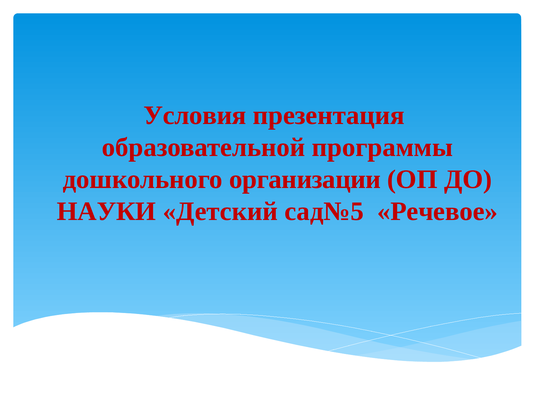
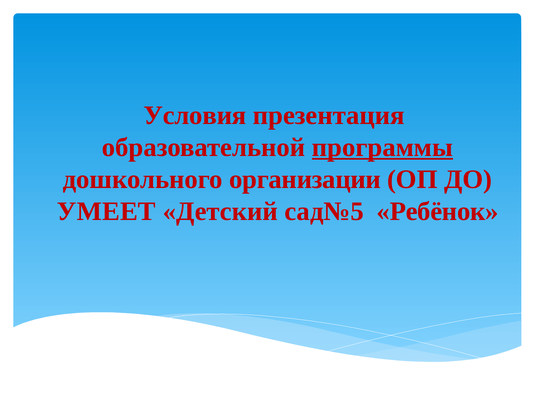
программы underline: none -> present
НАУКИ: НАУКИ -> УМЕЕТ
Речевое: Речевое -> Ребёнок
